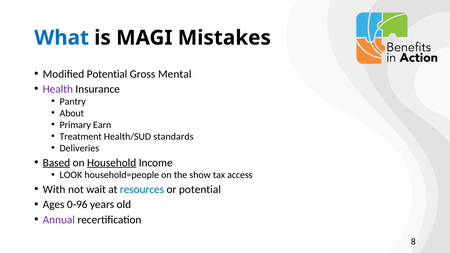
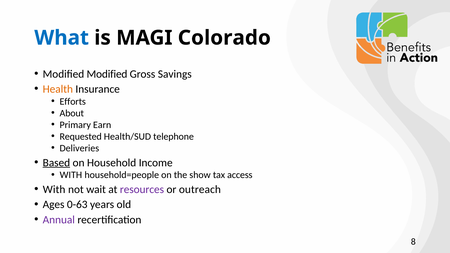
Mistakes: Mistakes -> Colorado
Modified Potential: Potential -> Modified
Mental: Mental -> Savings
Health colour: purple -> orange
Pantry: Pantry -> Efforts
Treatment: Treatment -> Requested
standards: standards -> telephone
Household underline: present -> none
LOOK at (71, 175): LOOK -> WITH
resources colour: blue -> purple
or potential: potential -> outreach
0-96: 0-96 -> 0-63
